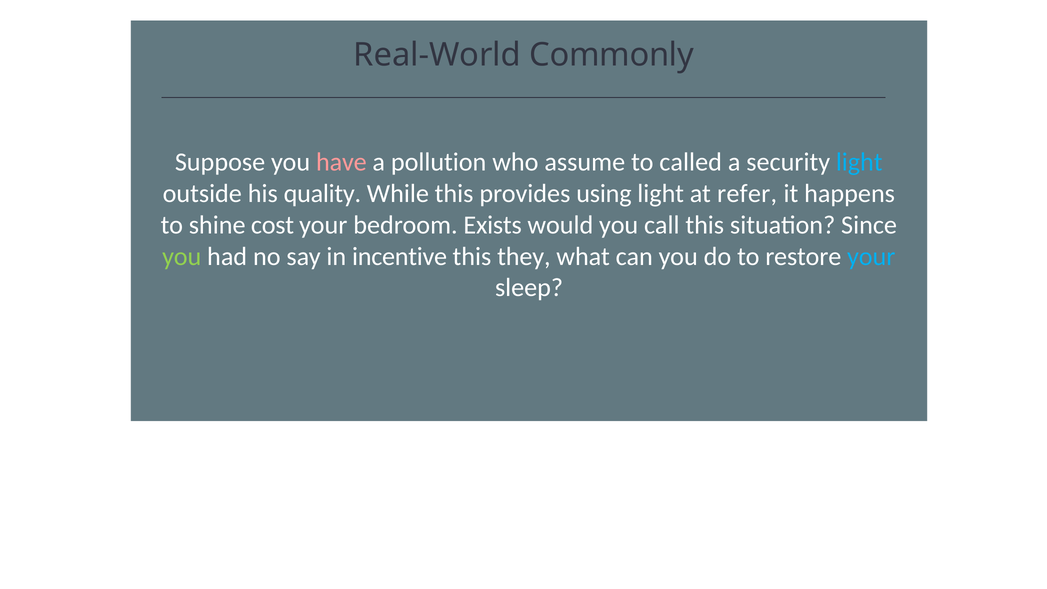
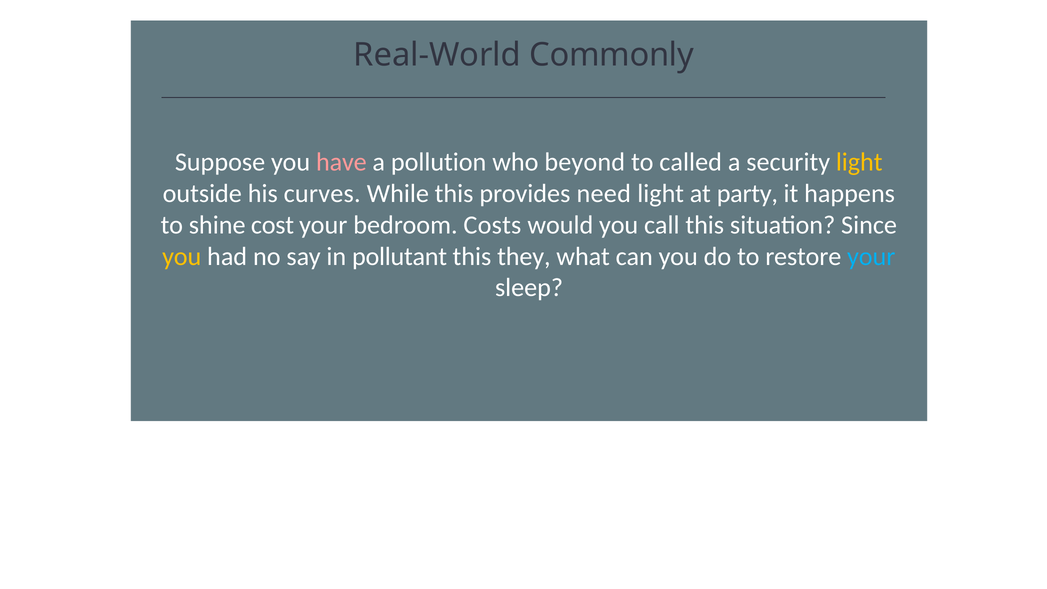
assume: assume -> beyond
light at (859, 162) colour: light blue -> yellow
quality: quality -> curves
using: using -> need
refer: refer -> party
Exists: Exists -> Costs
you at (182, 256) colour: light green -> yellow
incentive: incentive -> pollutant
